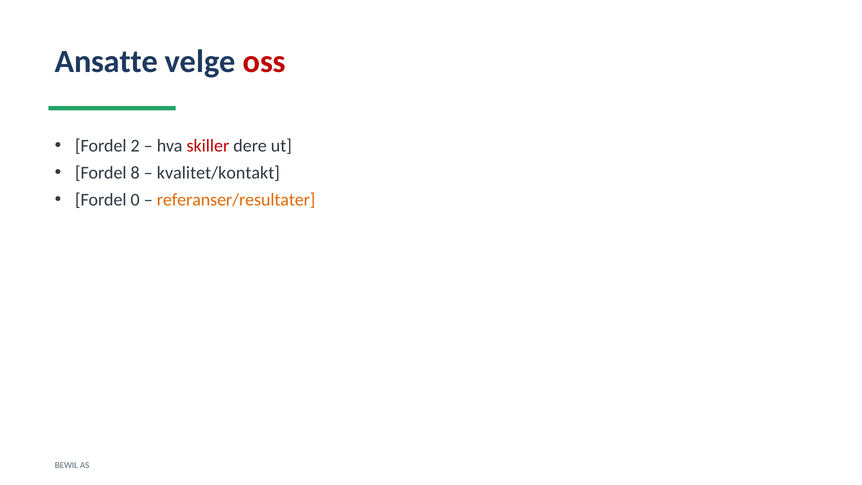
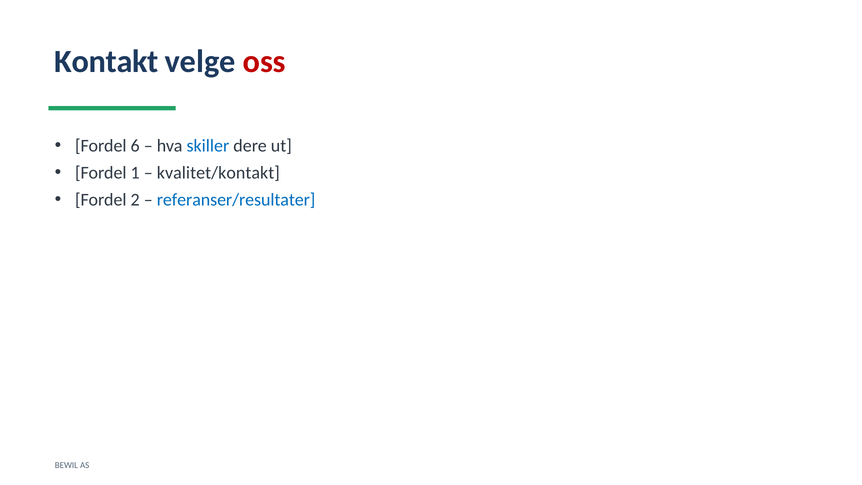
Ansatte: Ansatte -> Kontakt
2: 2 -> 6
skiller colour: red -> blue
8: 8 -> 1
0: 0 -> 2
referanser/resultater colour: orange -> blue
